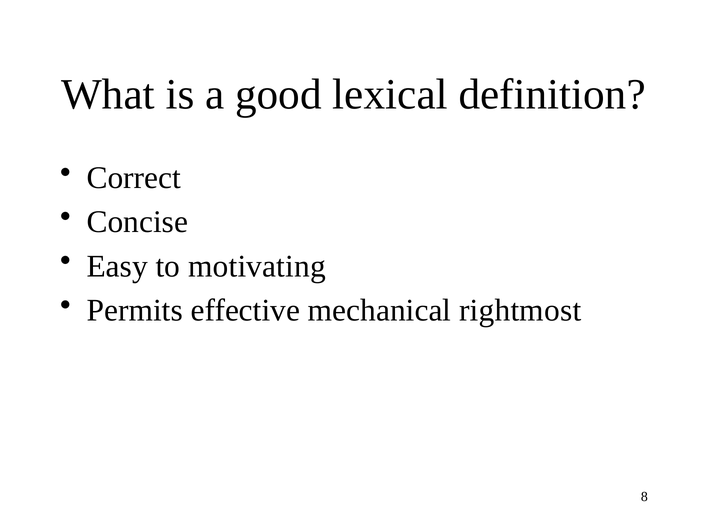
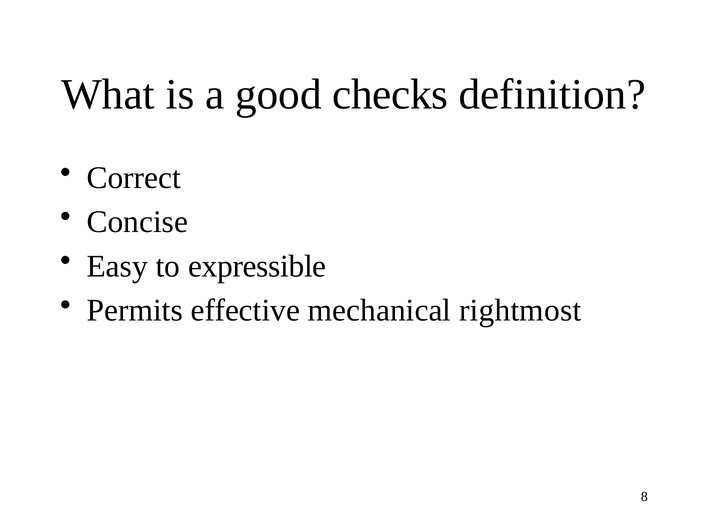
lexical: lexical -> checks
motivating: motivating -> expressible
